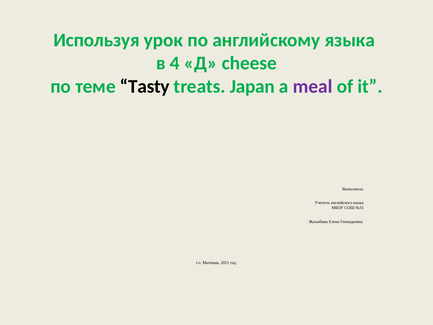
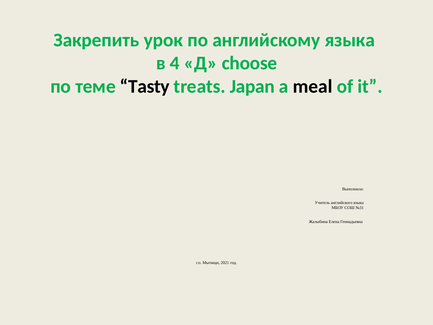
Используя: Используя -> Закрепить
cheese: cheese -> choose
meal colour: purple -> black
